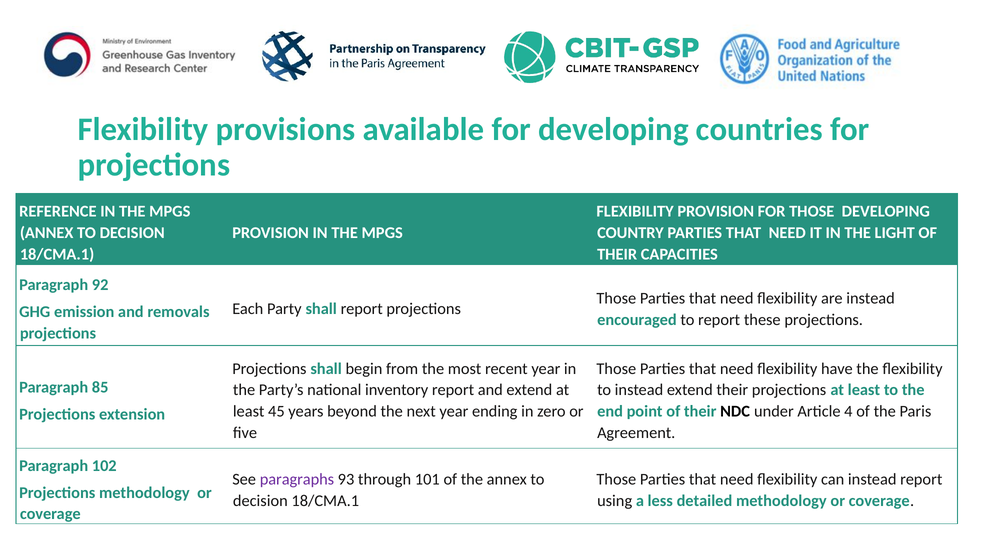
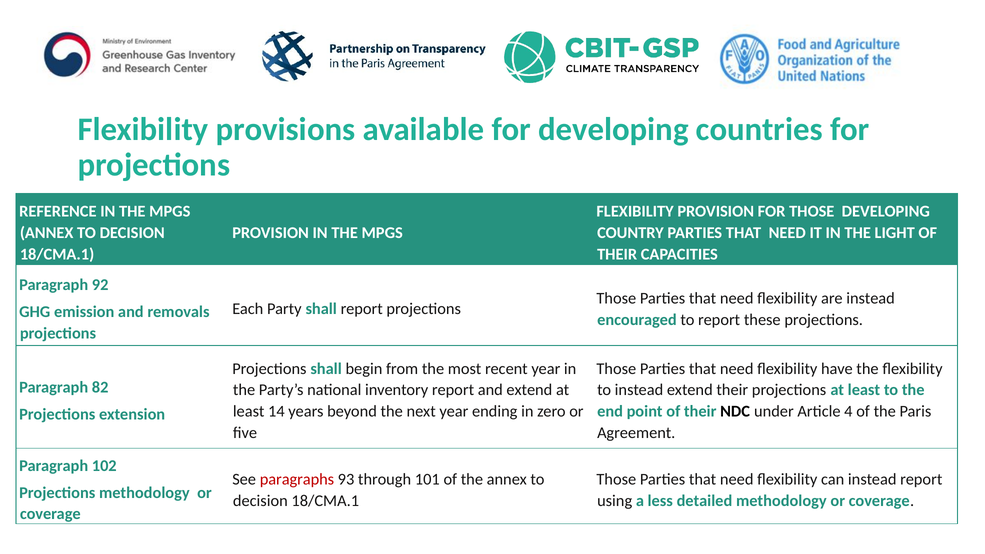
85: 85 -> 82
45: 45 -> 14
paragraphs colour: purple -> red
